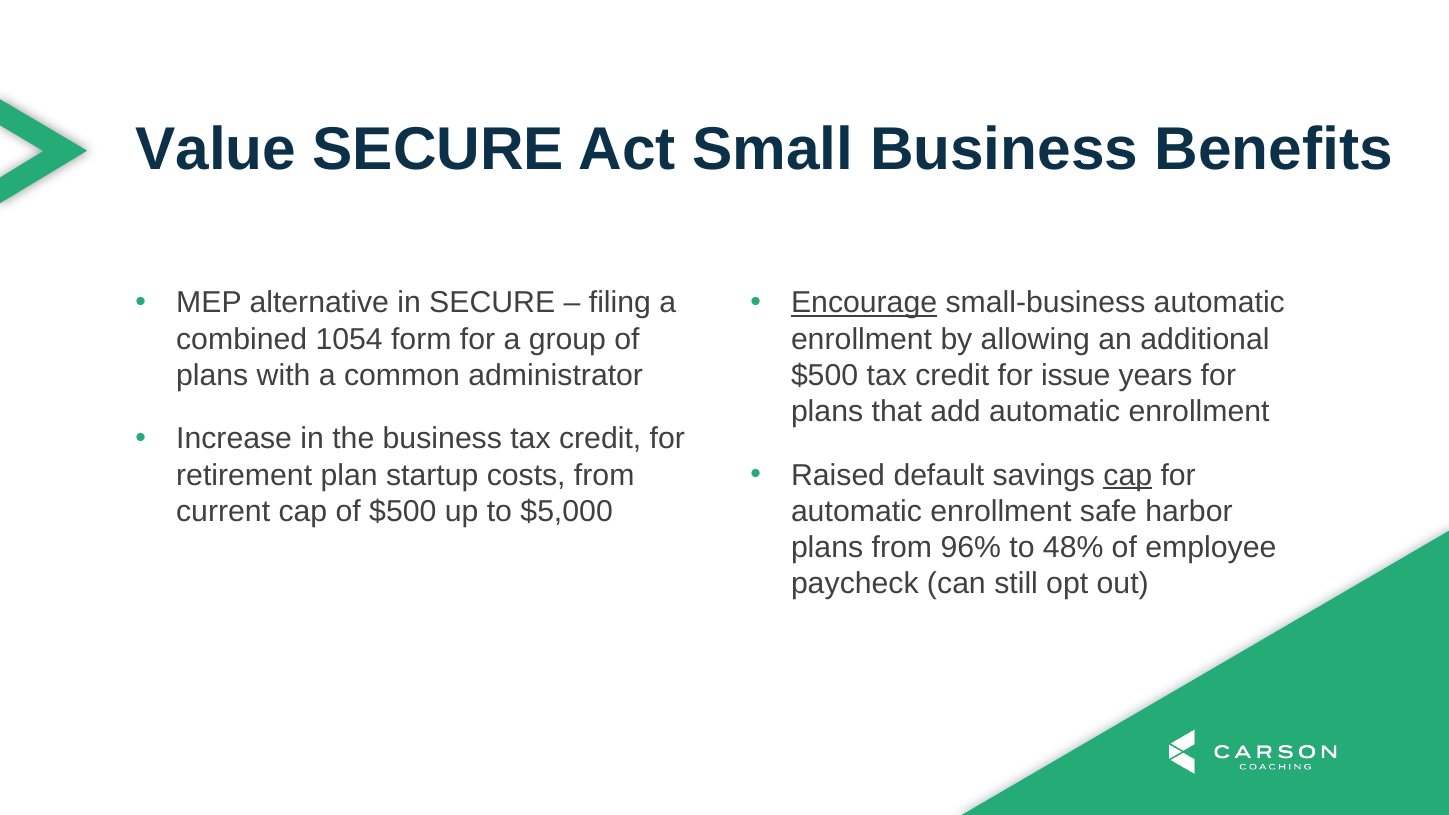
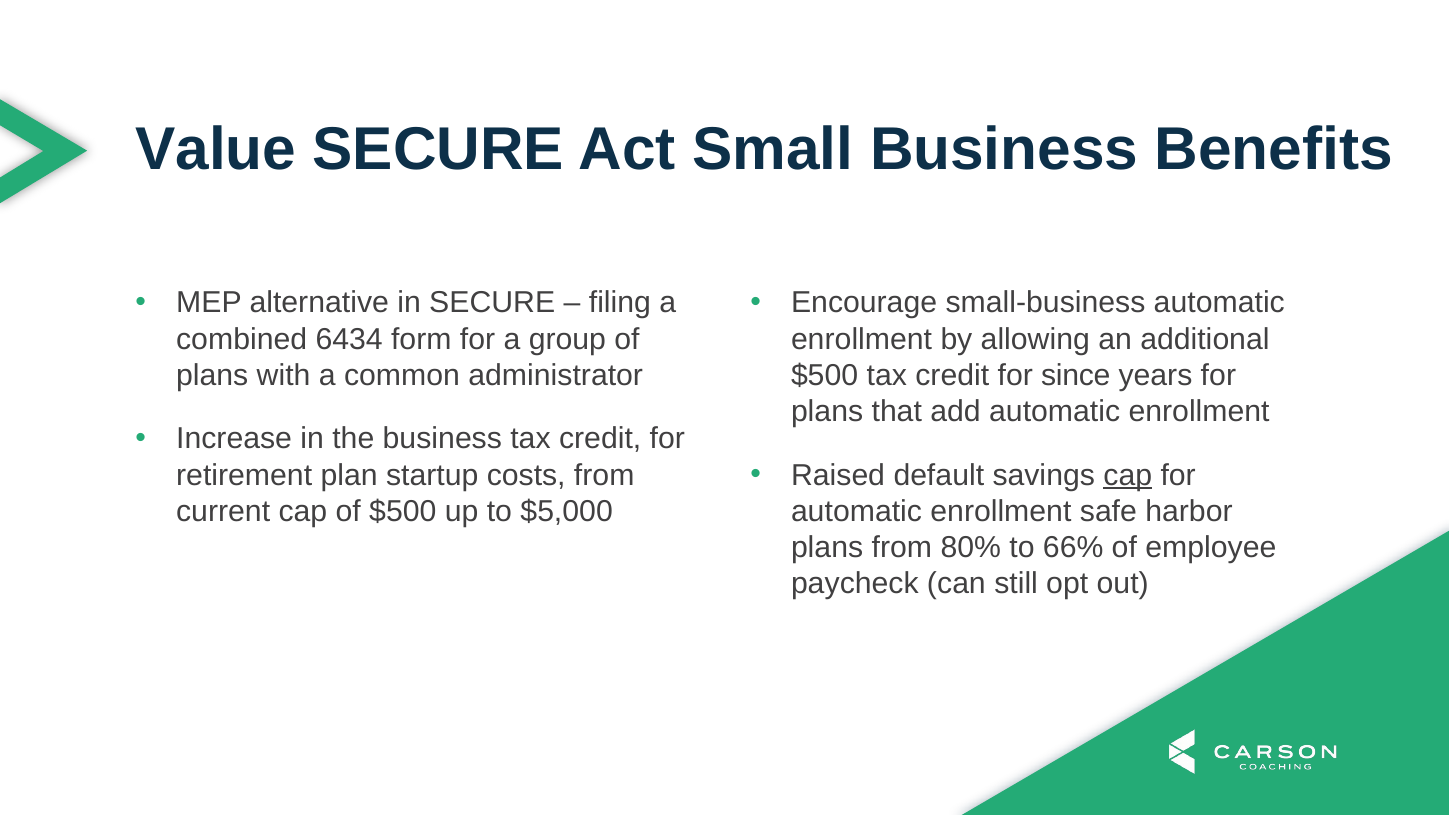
Encourage underline: present -> none
1054: 1054 -> 6434
issue: issue -> since
96%: 96% -> 80%
48%: 48% -> 66%
